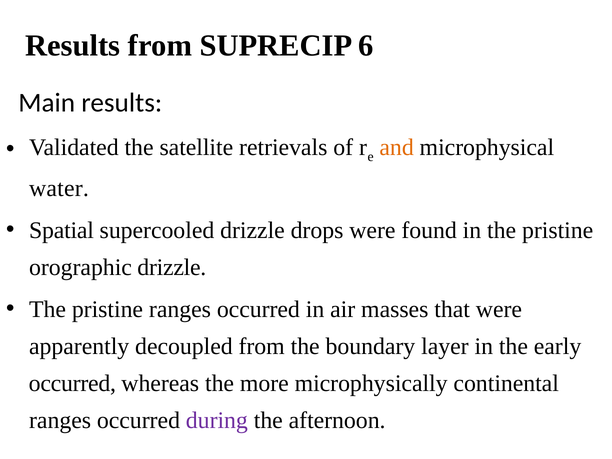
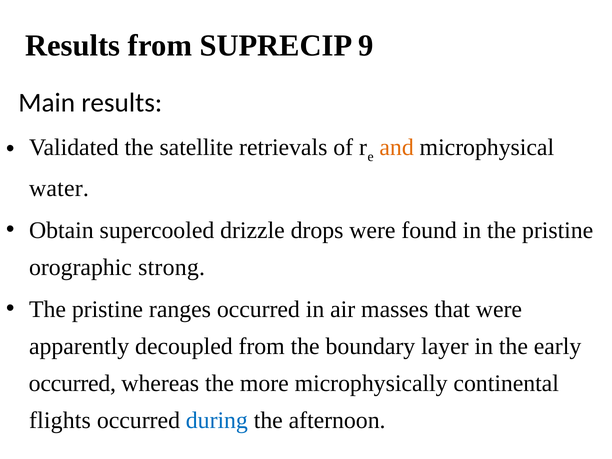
6: 6 -> 9
Spatial: Spatial -> Obtain
orographic drizzle: drizzle -> strong
ranges at (60, 420): ranges -> flights
during colour: purple -> blue
